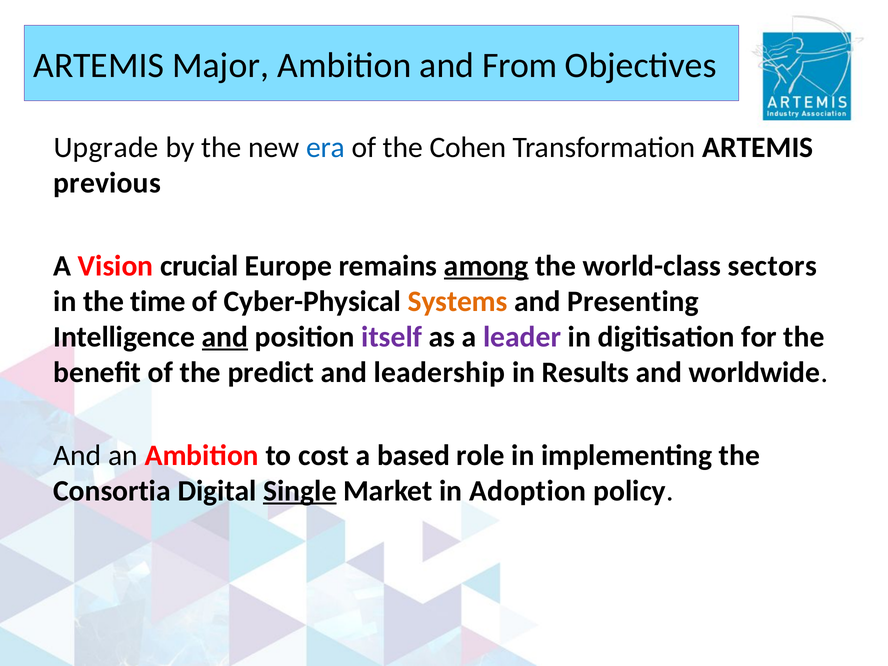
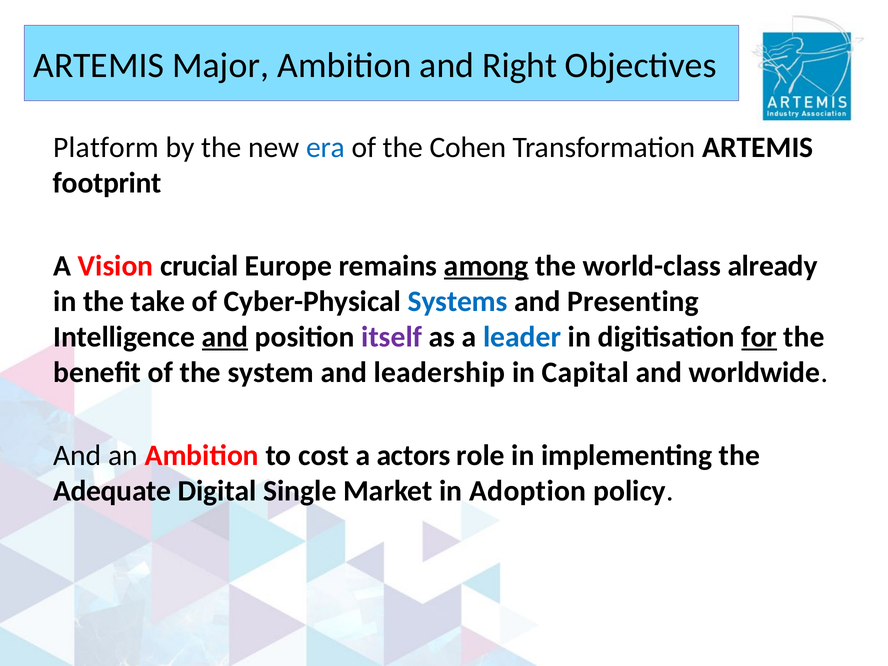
From: From -> Right
Upgrade: Upgrade -> Platform
previous: previous -> footprint
sectors: sectors -> already
time: time -> take
Systems colour: orange -> blue
leader colour: purple -> blue
for underline: none -> present
predict: predict -> system
Results: Results -> Capital
based: based -> actors
Consortia: Consortia -> Adequate
Single underline: present -> none
